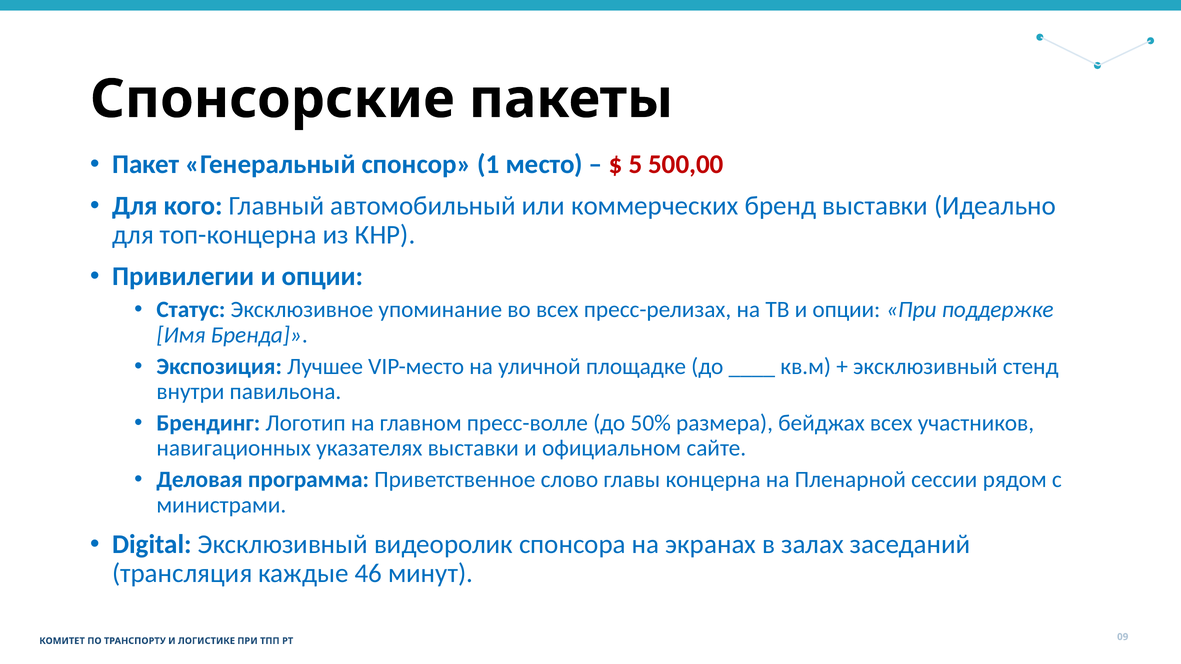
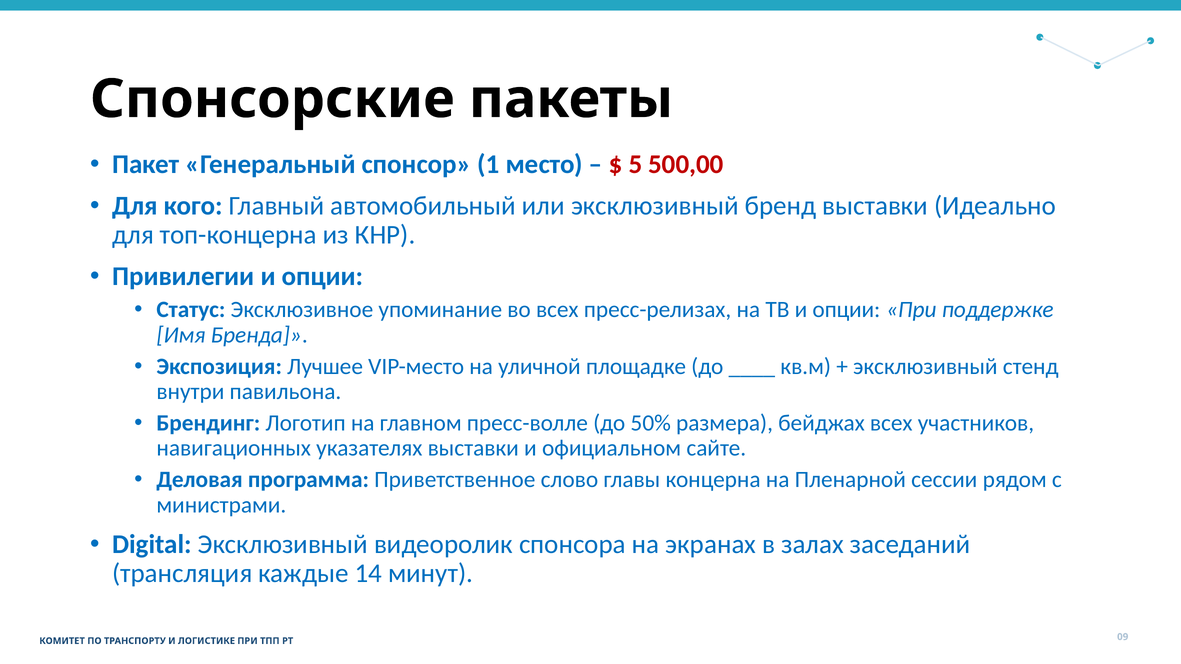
или коммерческих: коммерческих -> эксклюзивный
46: 46 -> 14
